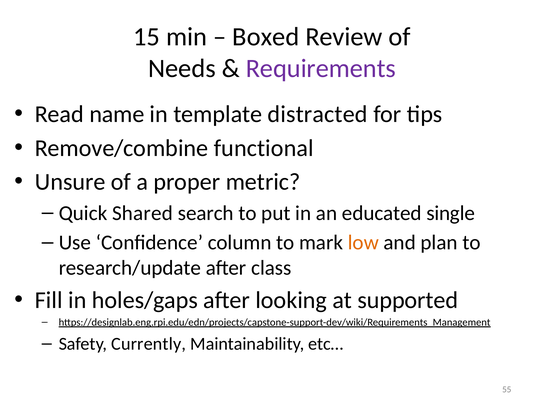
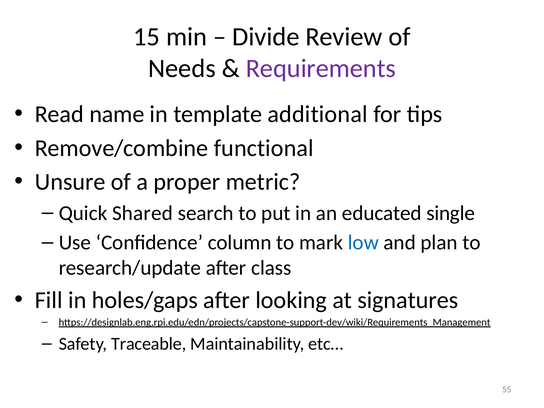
Boxed: Boxed -> Divide
distracted: distracted -> additional
low colour: orange -> blue
supported: supported -> signatures
Currently: Currently -> Traceable
